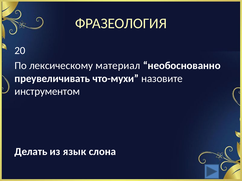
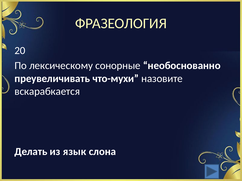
материал: материал -> сонорные
инструментом: инструментом -> вскарабкается
